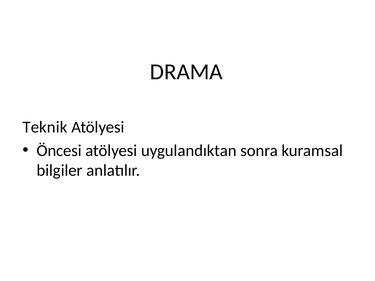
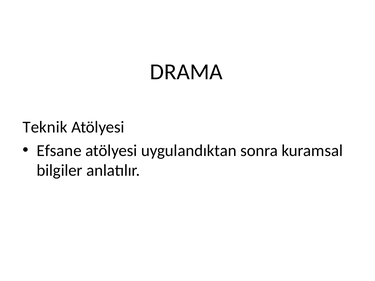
Öncesi: Öncesi -> Efsane
